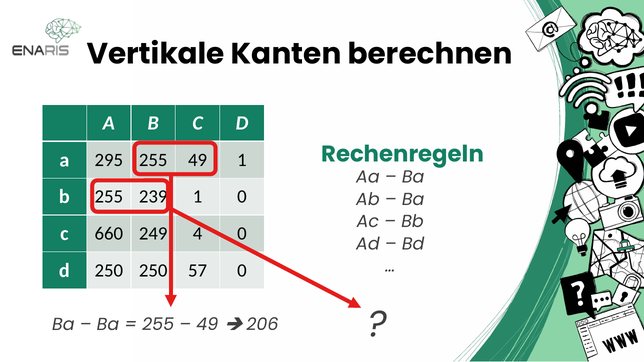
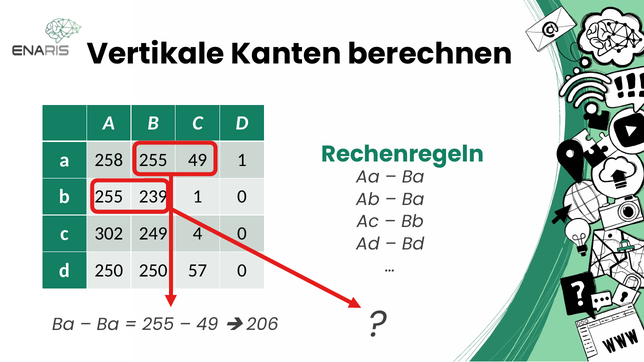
295: 295 -> 258
660: 660 -> 302
